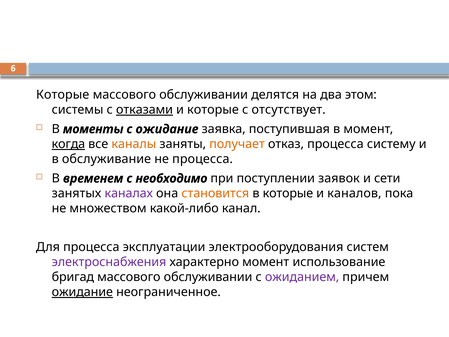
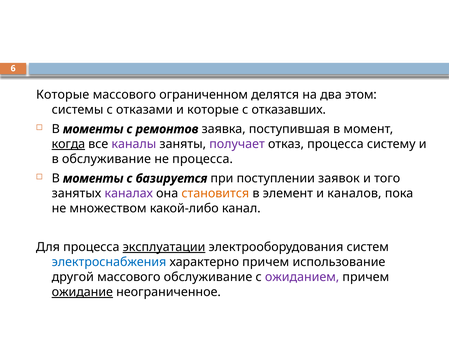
обслуживании at (204, 95): обслуживании -> ограниченном
отказами underline: present -> none
отсутствует: отсутствует -> отказавших
с ожидание: ожидание -> ремонтов
каналы colour: orange -> purple
получает colour: orange -> purple
временем at (93, 178): временем -> моменты
необходимо: необходимо -> базируется
сети: сети -> того
в которые: которые -> элемент
эксплуатации underline: none -> present
электроснабжения colour: purple -> blue
характерно момент: момент -> причем
бригад: бригад -> другой
обслуживании at (208, 277): обслуживании -> обслуживание
